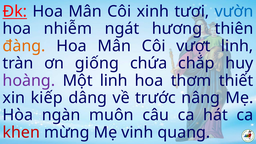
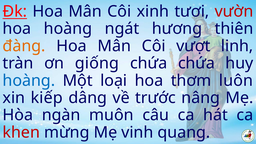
vườn colour: blue -> red
hoa nhiễm: nhiễm -> hoàng
chứa chắp: chắp -> chứa
hoàng at (29, 81) colour: purple -> blue
Một linh: linh -> loại
thiết: thiết -> luôn
